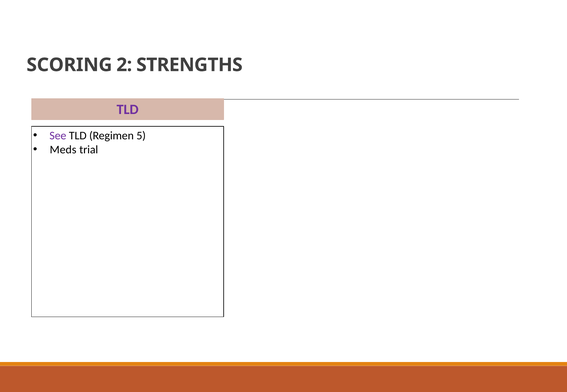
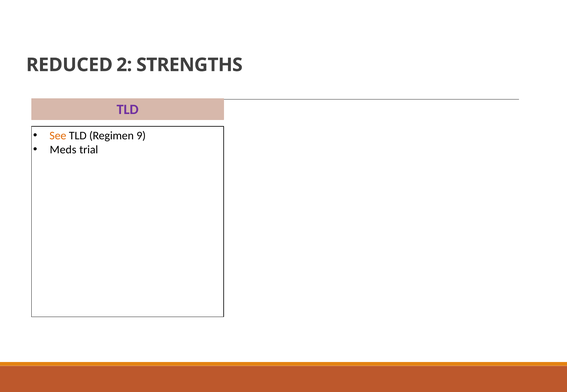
SCORING: SCORING -> REDUCED
See colour: purple -> orange
5: 5 -> 9
